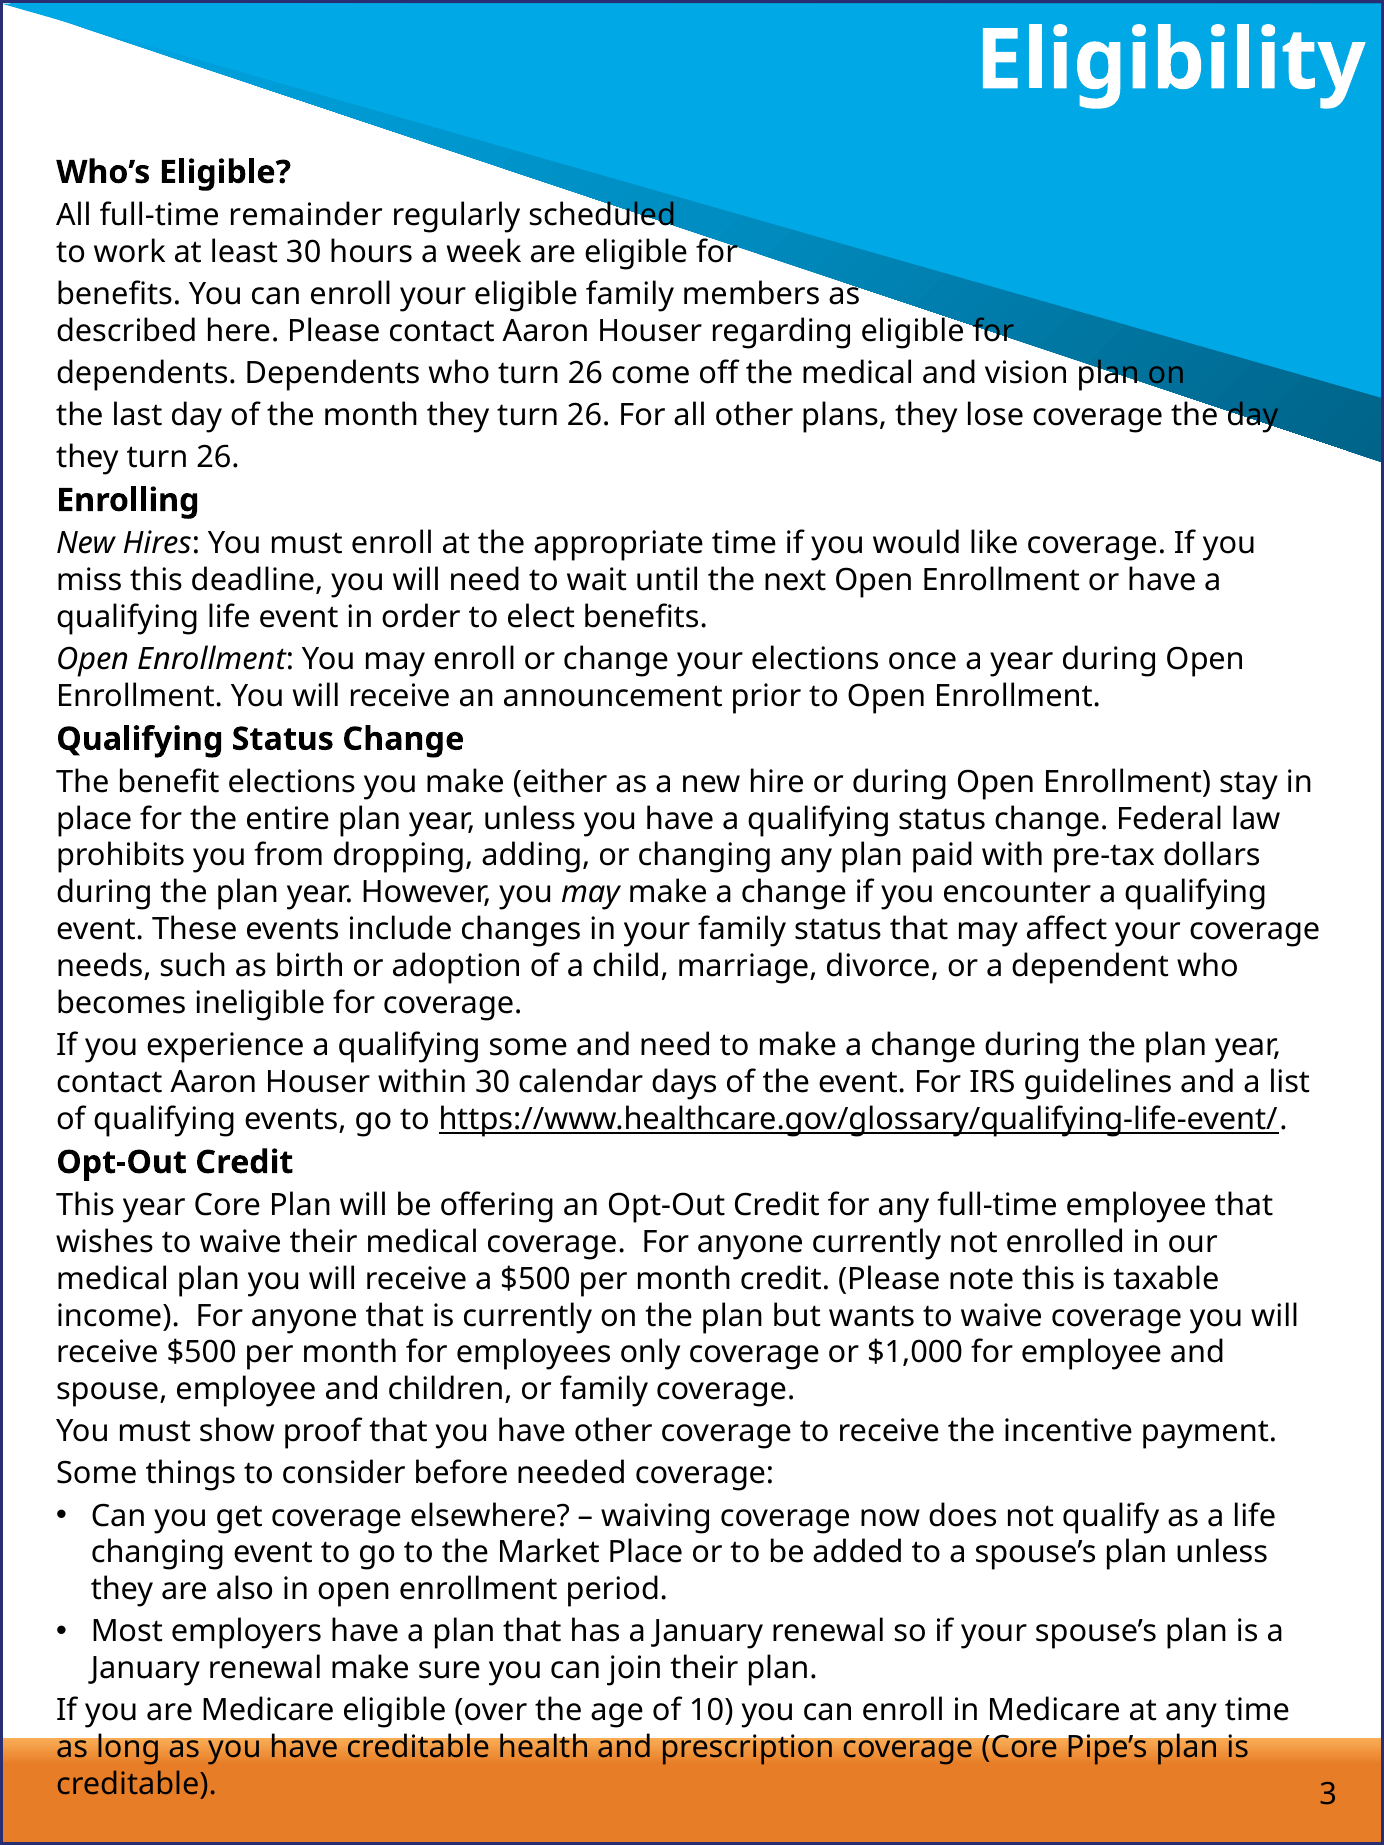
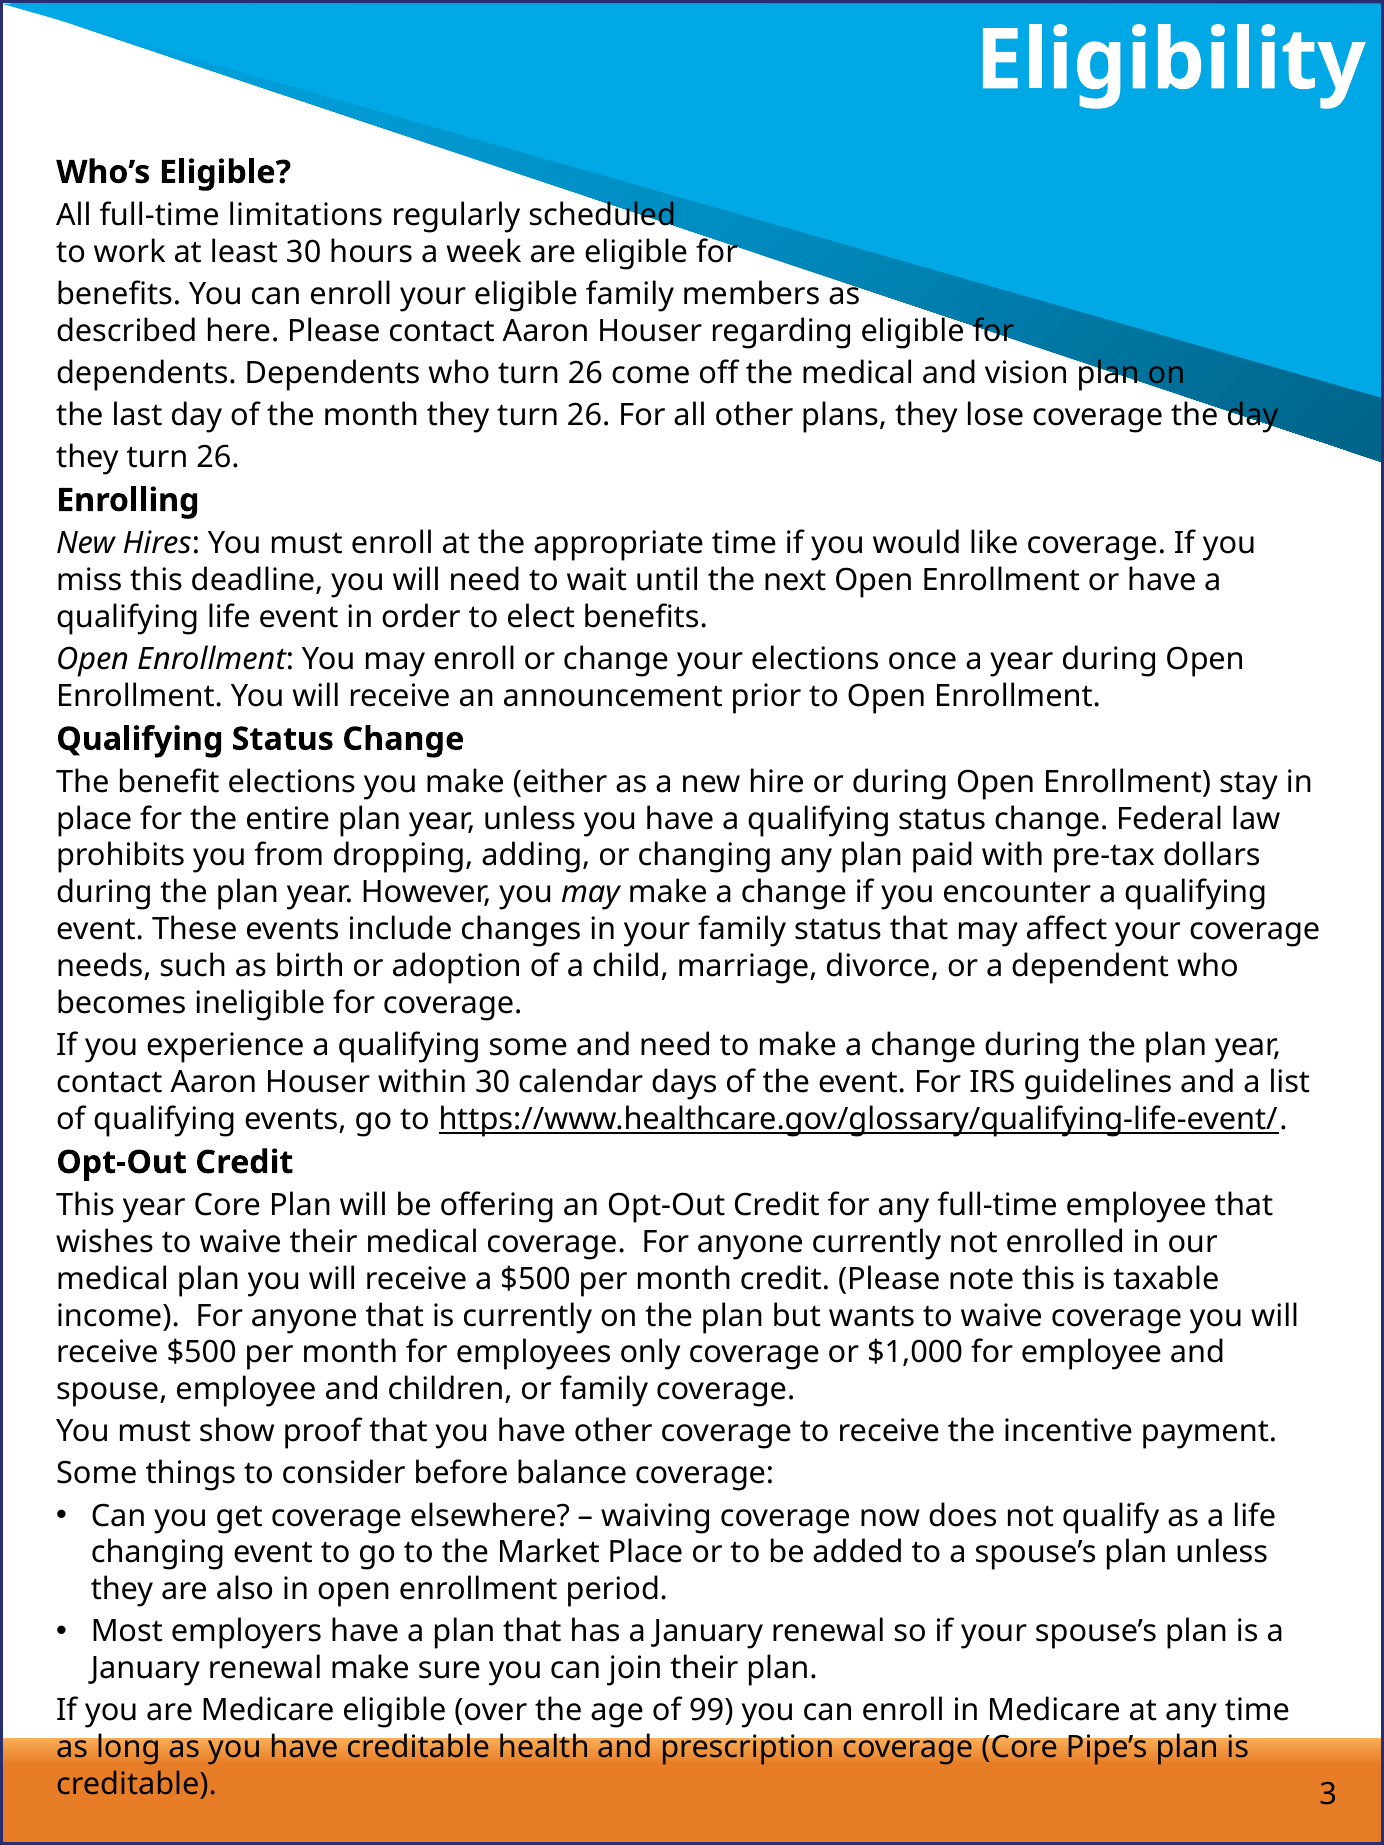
remainder: remainder -> limitations
needed: needed -> balance
10: 10 -> 99
